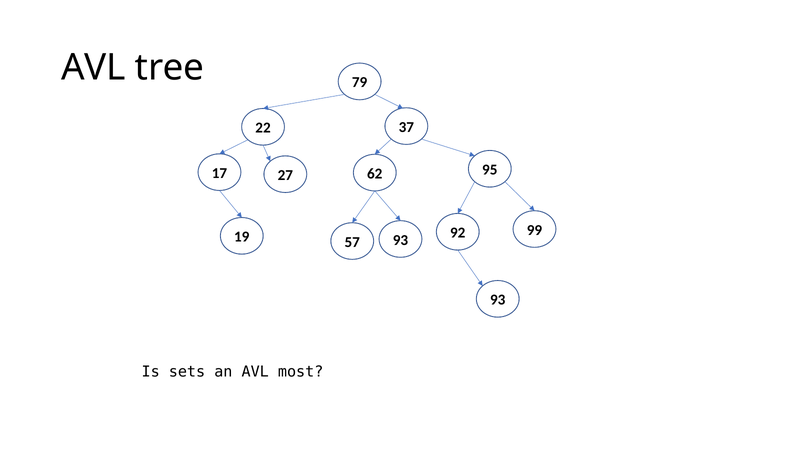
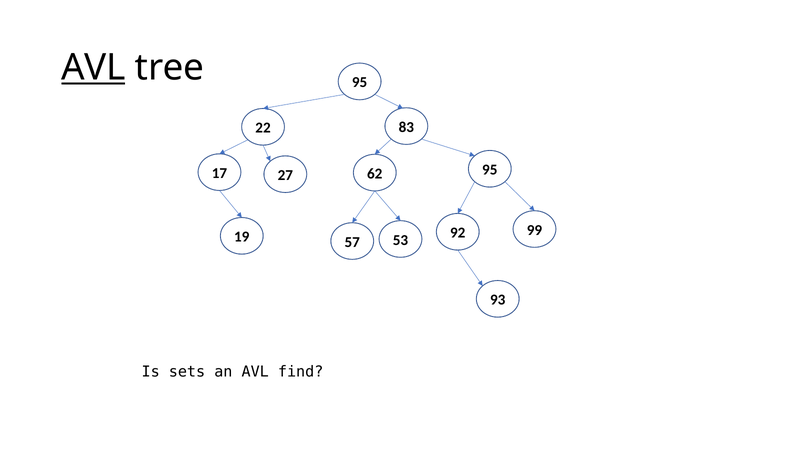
AVL at (93, 68) underline: none -> present
tree 79: 79 -> 95
37: 37 -> 83
57 93: 93 -> 53
most: most -> find
